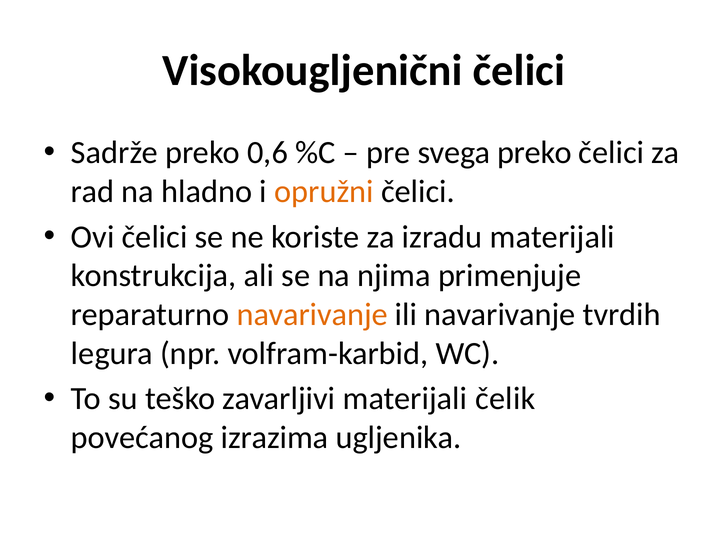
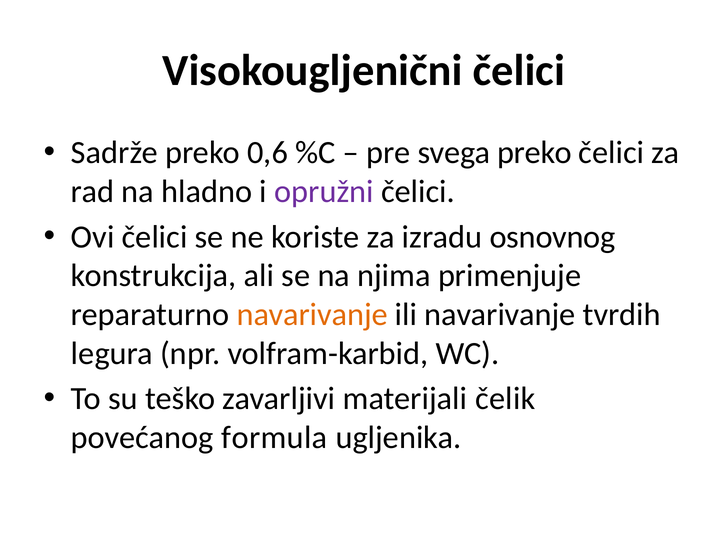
opružni colour: orange -> purple
izradu materijali: materijali -> osnovnog
izrazima: izrazima -> formula
